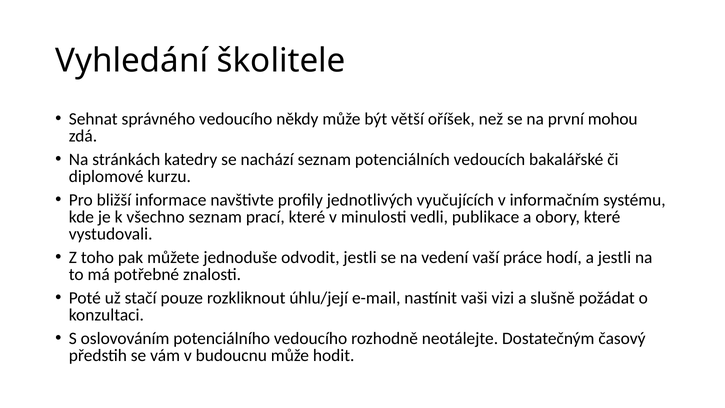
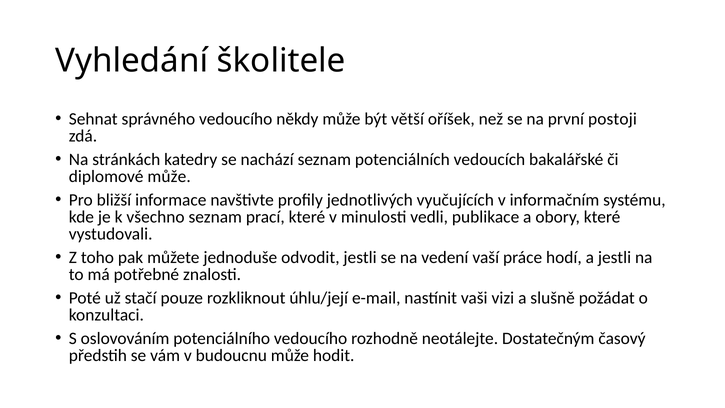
mohou: mohou -> postoji
diplomové kurzu: kurzu -> může
